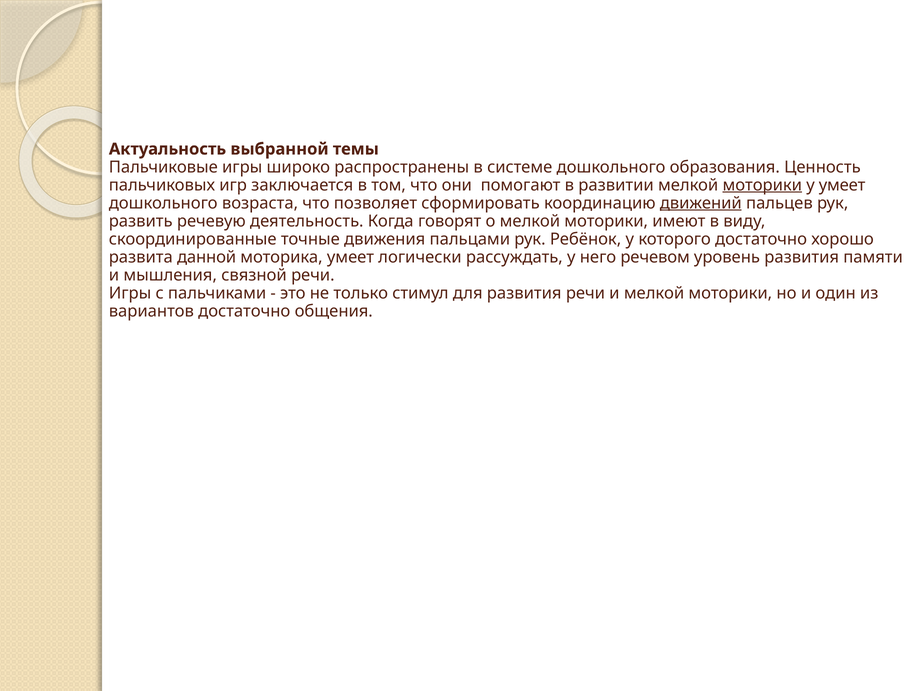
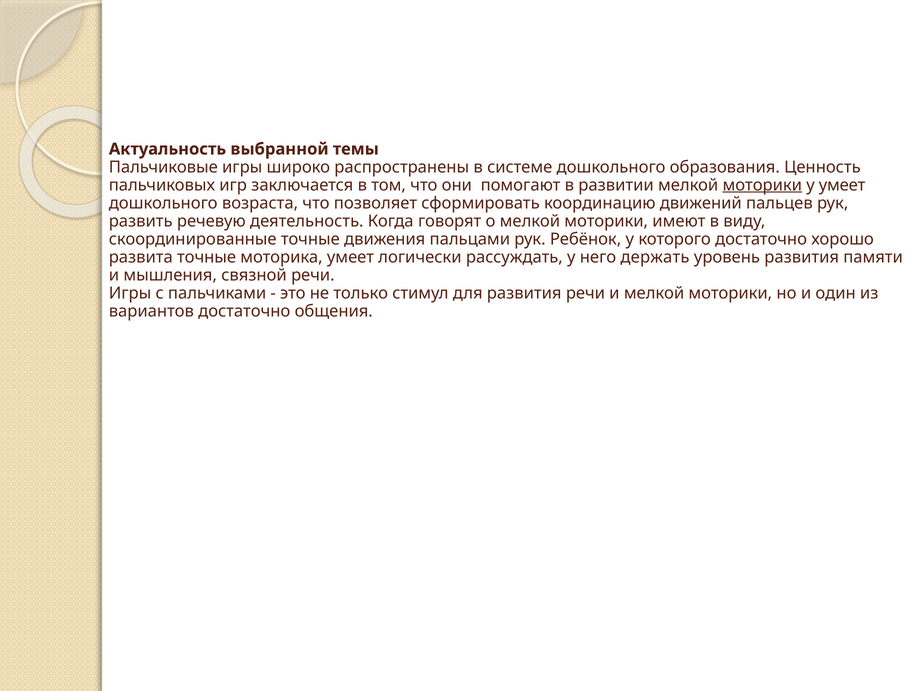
движений underline: present -> none
развита данной: данной -> точные
речевом: речевом -> держать
